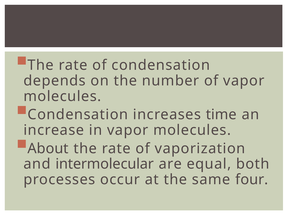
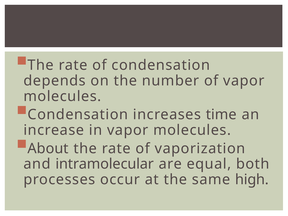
intermolecular: intermolecular -> intramolecular
four: four -> high
